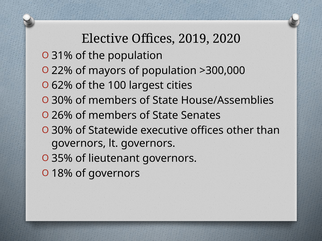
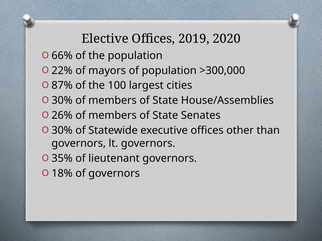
31%: 31% -> 66%
62%: 62% -> 87%
